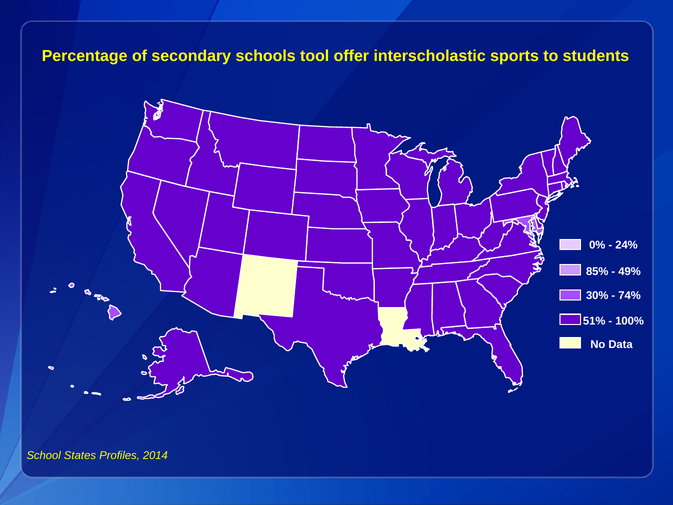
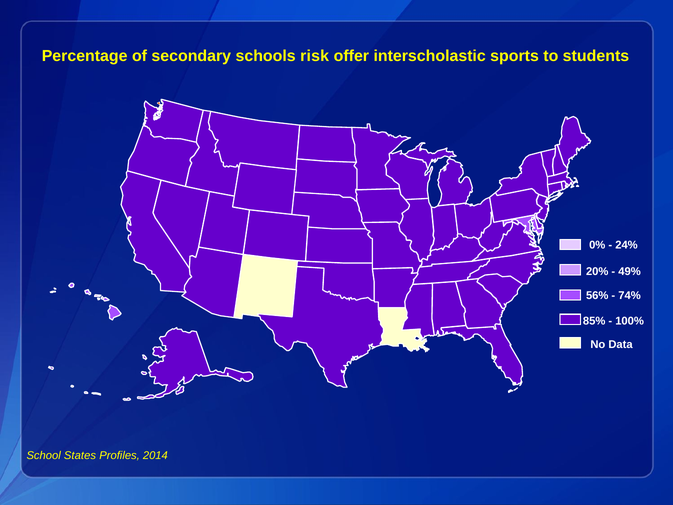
tool: tool -> risk
85%: 85% -> 20%
30%: 30% -> 56%
51%: 51% -> 85%
